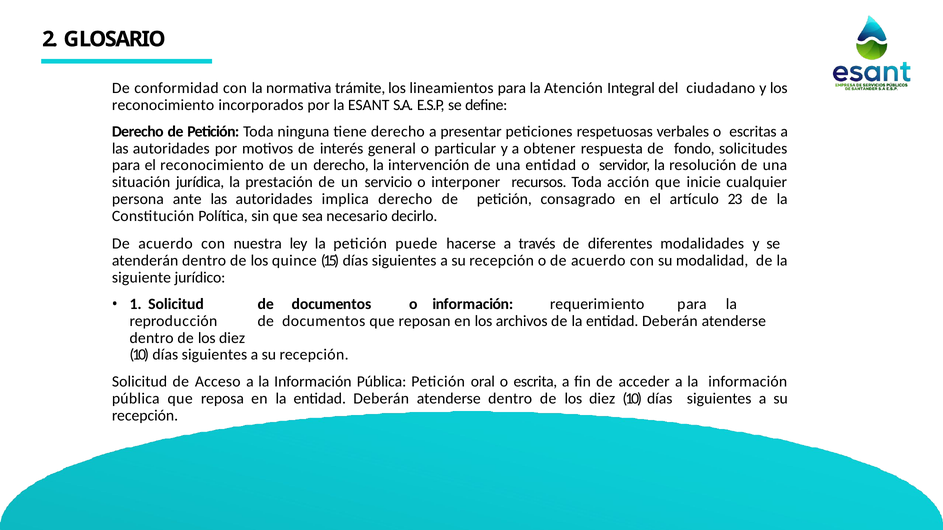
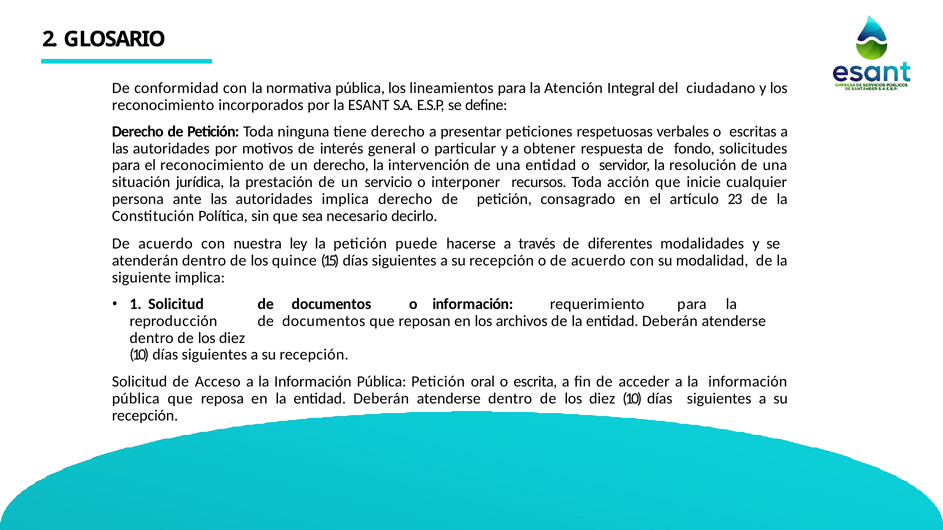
normativa trámite: trámite -> pública
siguiente jurídico: jurídico -> implica
